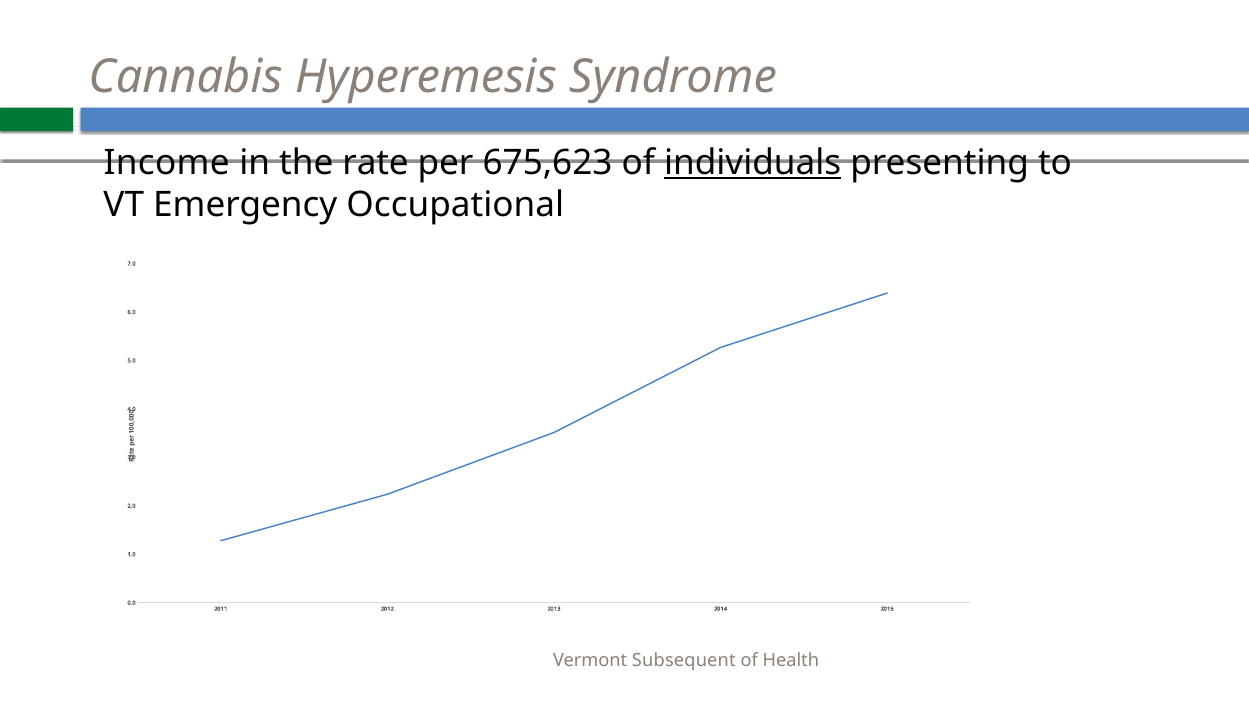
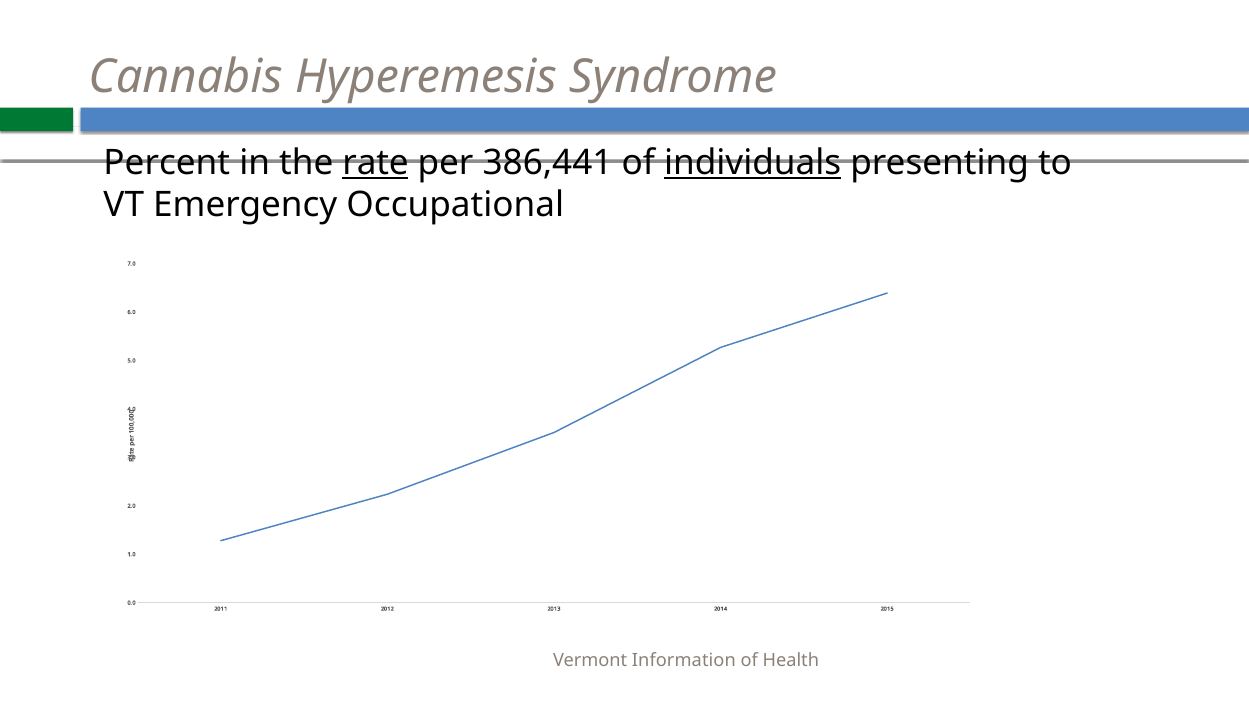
Income: Income -> Percent
rate underline: none -> present
675,623: 675,623 -> 386,441
Subsequent: Subsequent -> Information
